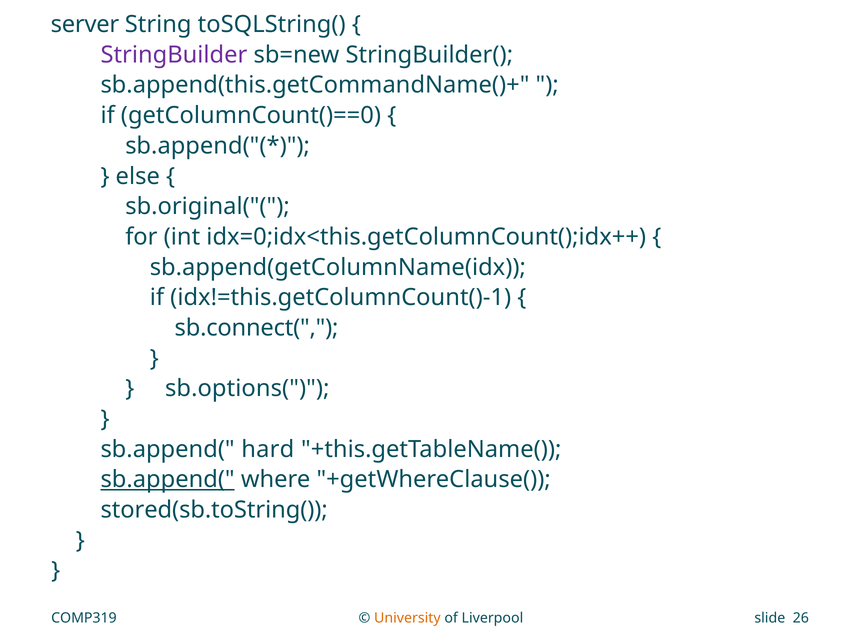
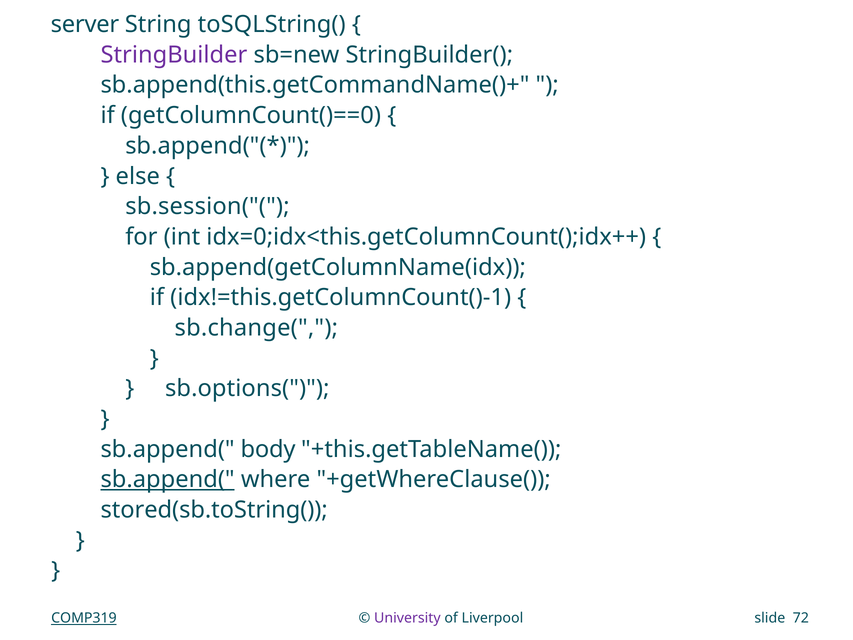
sb.original("(: sb.original("( -> sb.session("(
sb.connect(: sb.connect( -> sb.change(
hard: hard -> body
COMP319 underline: none -> present
University colour: orange -> purple
26: 26 -> 72
